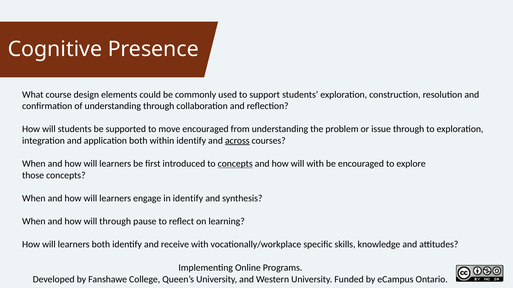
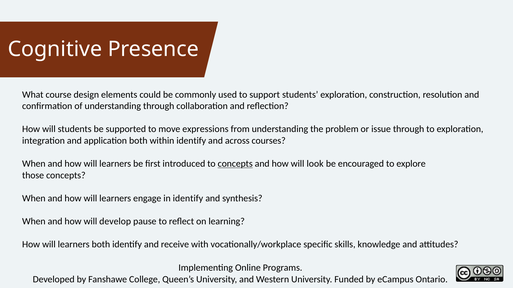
move encouraged: encouraged -> expressions
across underline: present -> none
will with: with -> look
will through: through -> develop
